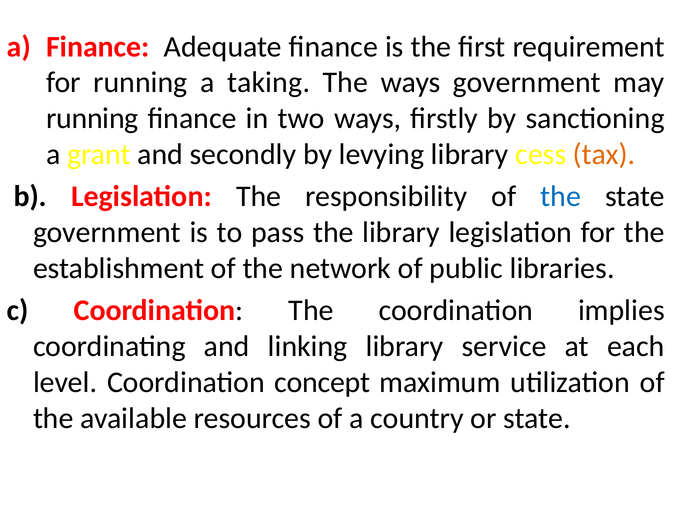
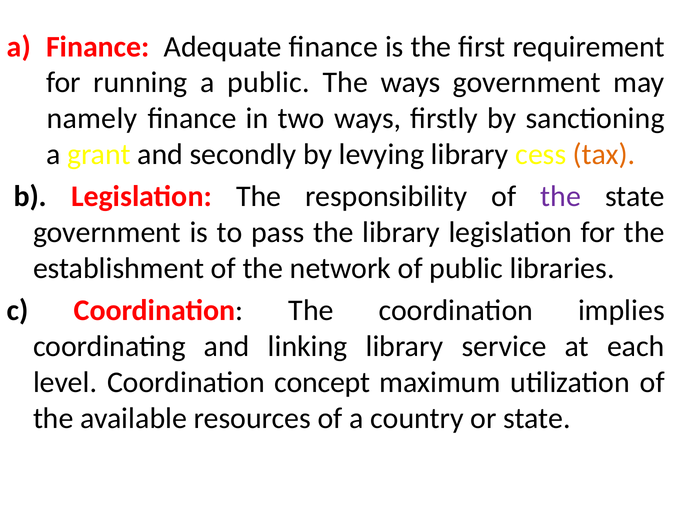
a taking: taking -> public
running at (92, 119): running -> namely
the at (561, 197) colour: blue -> purple
